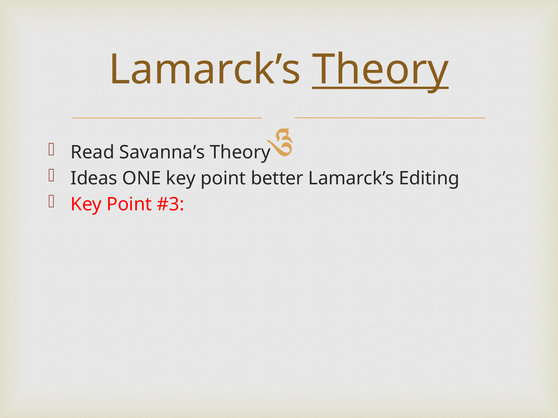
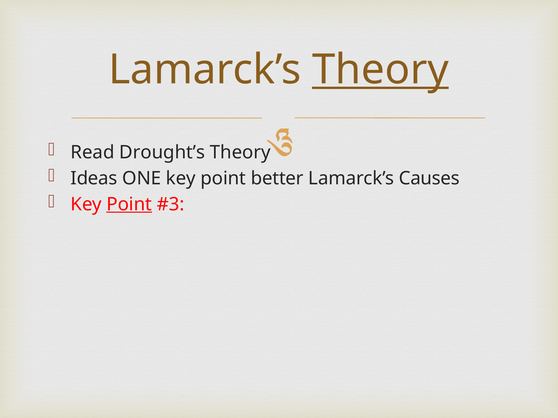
Savanna’s: Savanna’s -> Drought’s
Editing: Editing -> Causes
Point at (129, 205) underline: none -> present
